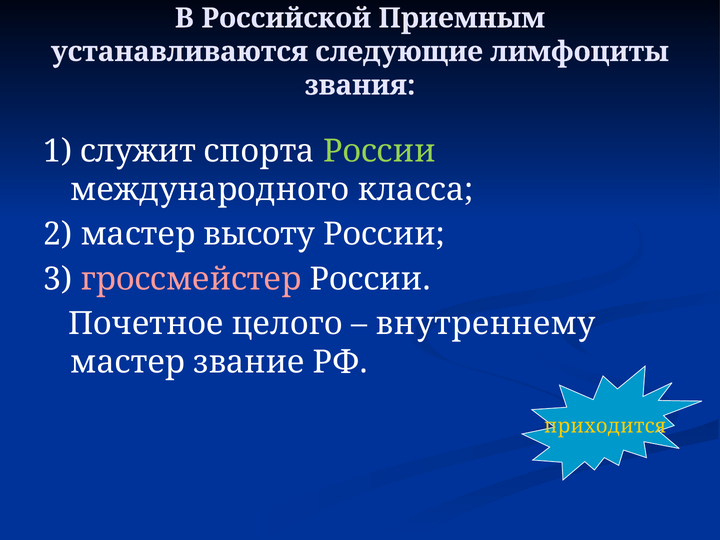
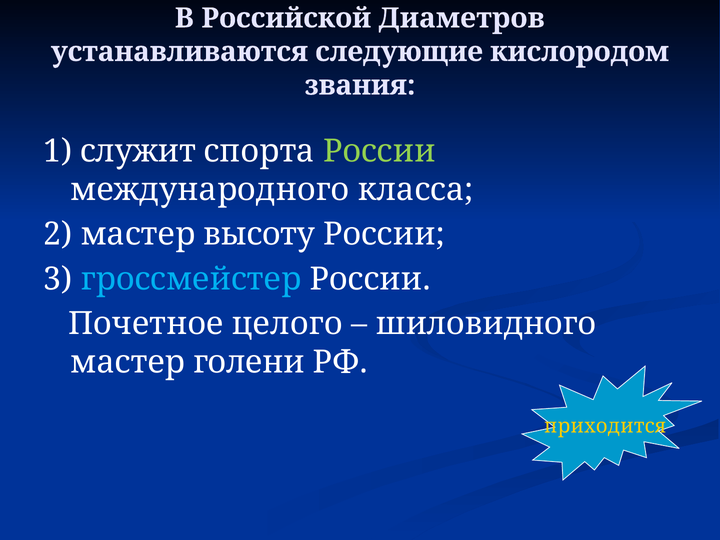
Приемным: Приемным -> Диаметров
лимфоциты: лимфоциты -> кислородом
гроссмейстер colour: pink -> light blue
внутреннему: внутреннему -> шиловидного
звание: звание -> голени
